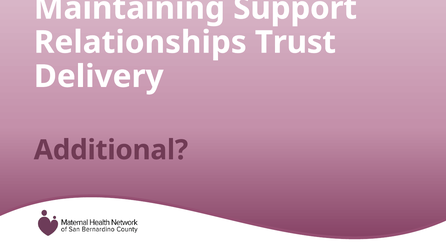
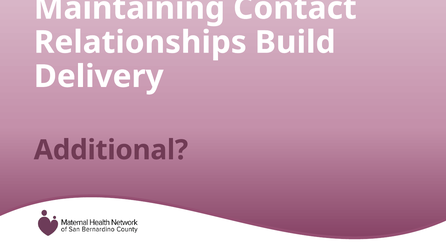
Support: Support -> Contact
Trust: Trust -> Build
